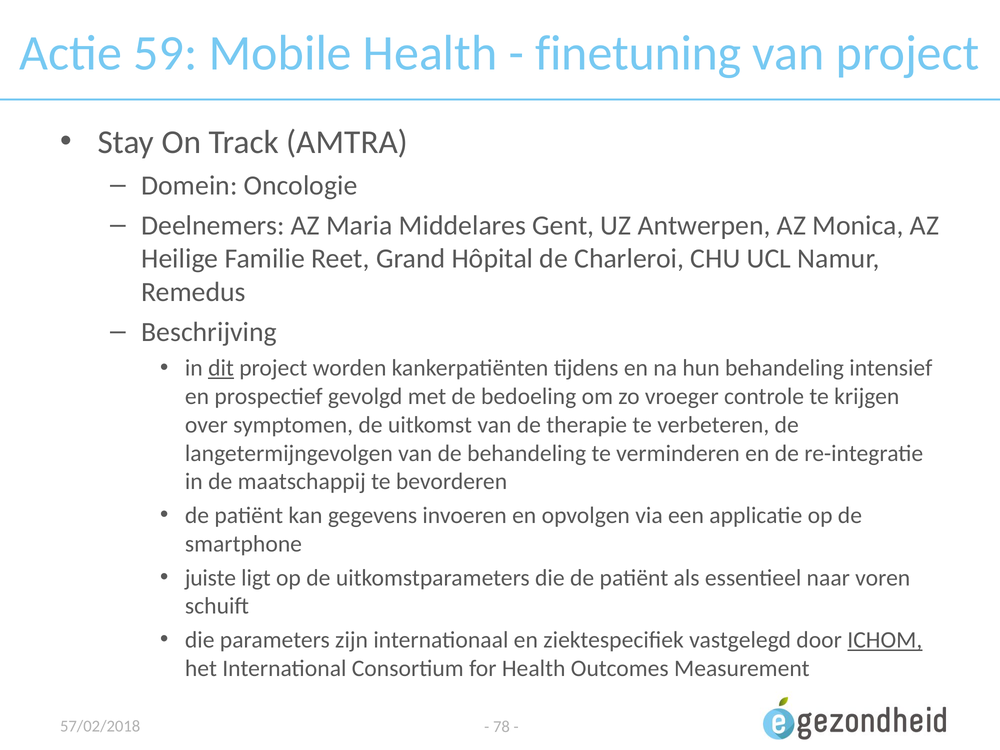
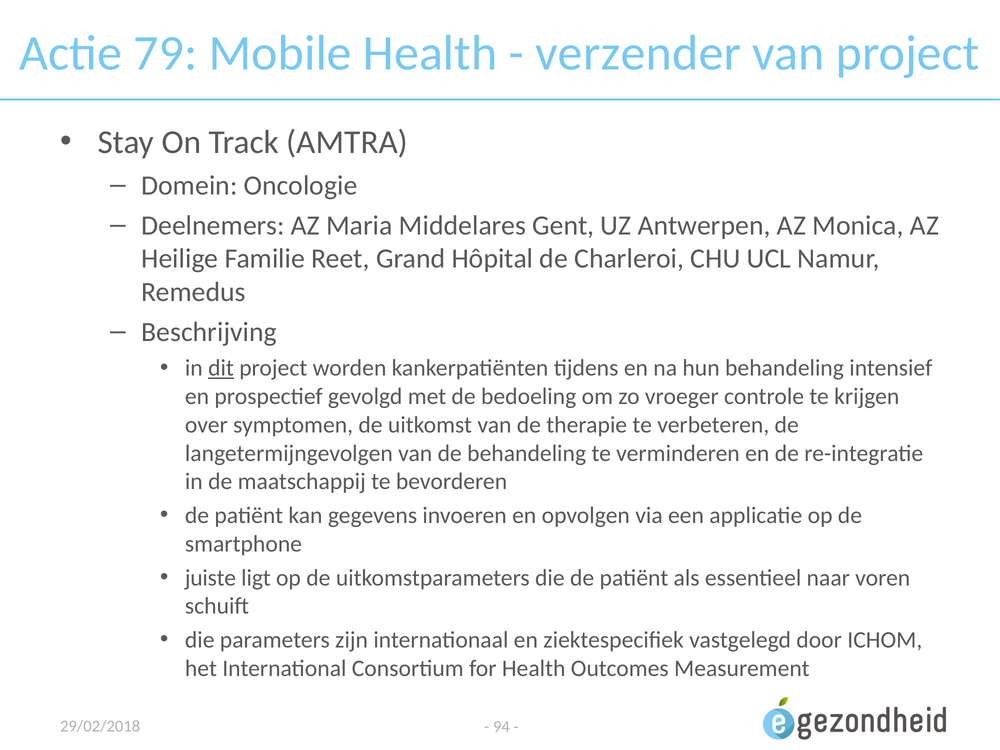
59: 59 -> 79
finetuning: finetuning -> verzender
ICHOM underline: present -> none
57/02/2018: 57/02/2018 -> 29/02/2018
78: 78 -> 94
